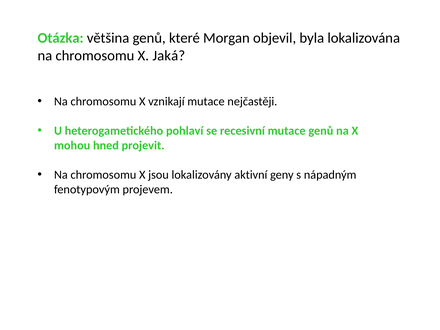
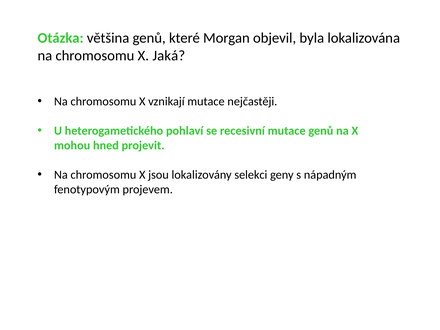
aktivní: aktivní -> selekci
